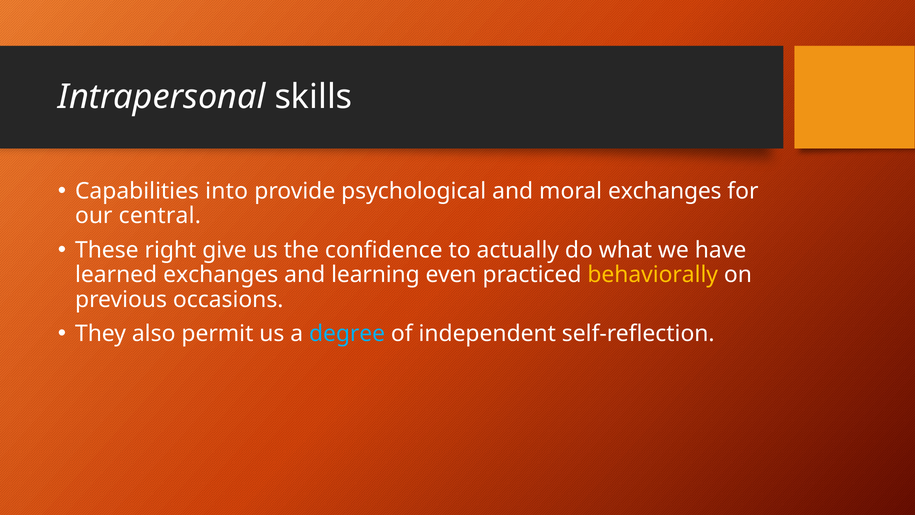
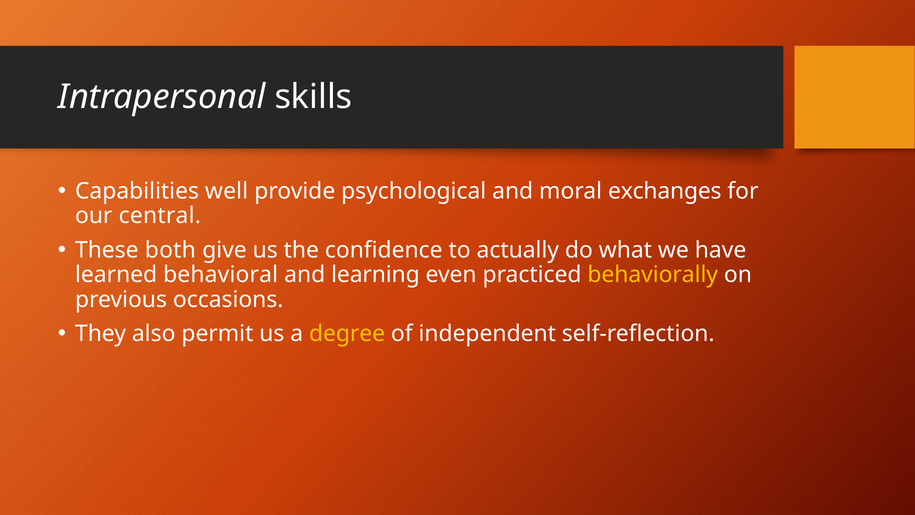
into: into -> well
right: right -> both
learned exchanges: exchanges -> behavioral
degree colour: light blue -> yellow
